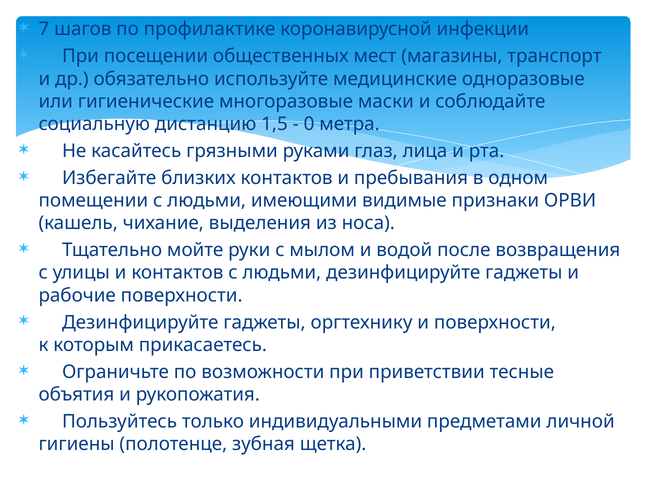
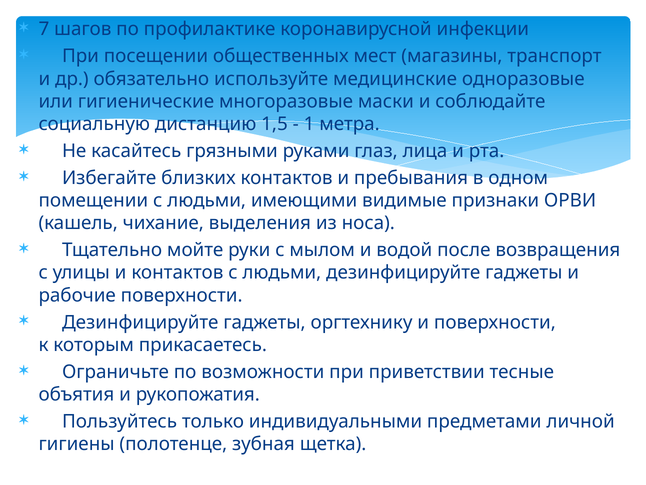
0: 0 -> 1
